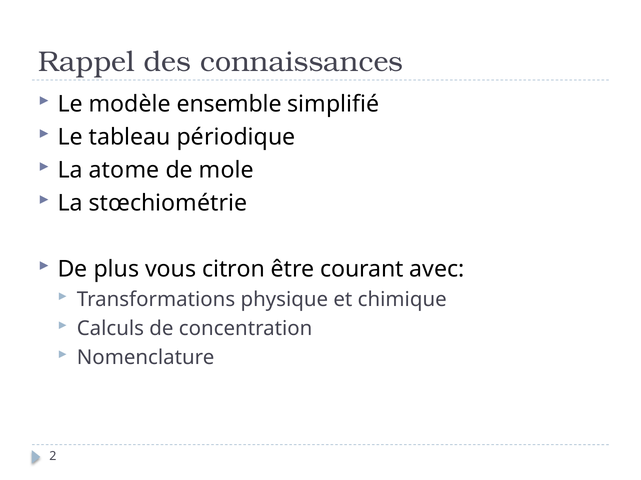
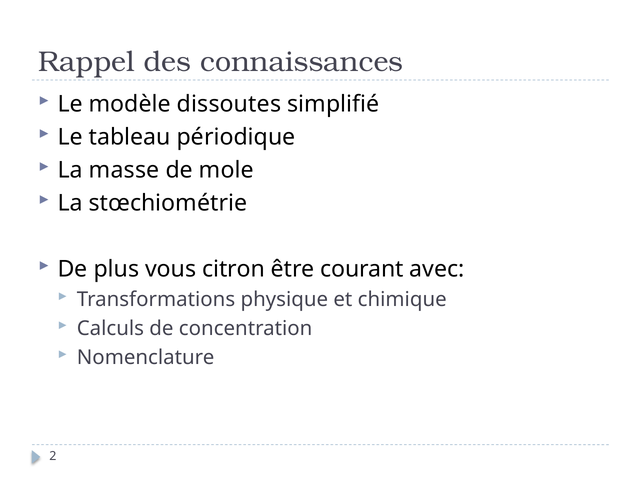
ensemble: ensemble -> dissoutes
atome: atome -> masse
